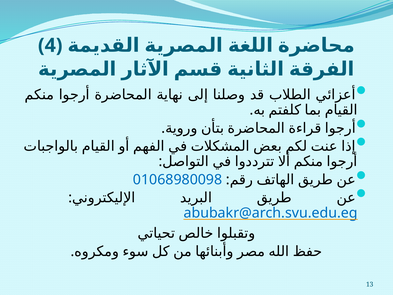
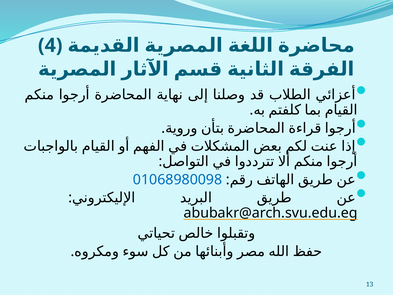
abubakr@arch.svu.edu.eg colour: blue -> black
